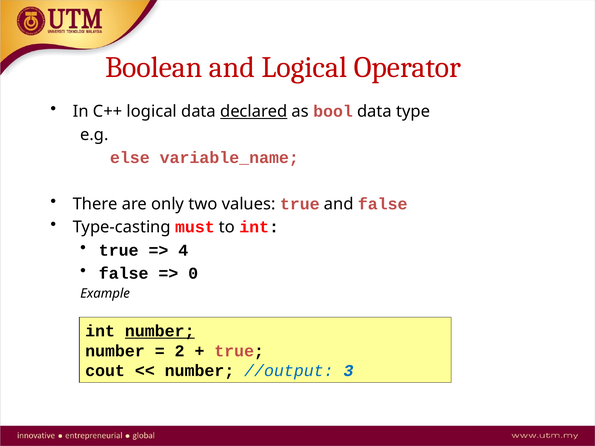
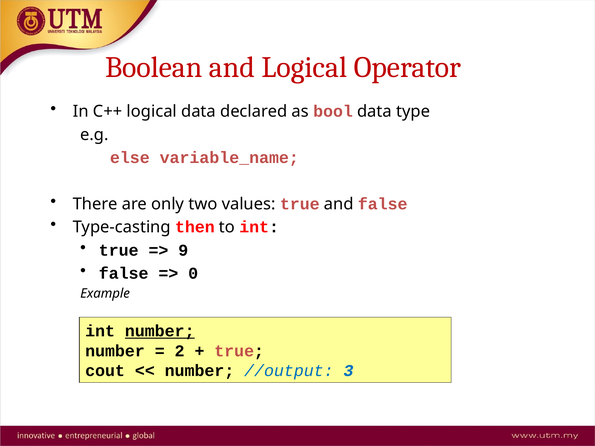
declared underline: present -> none
must: must -> then
4: 4 -> 9
